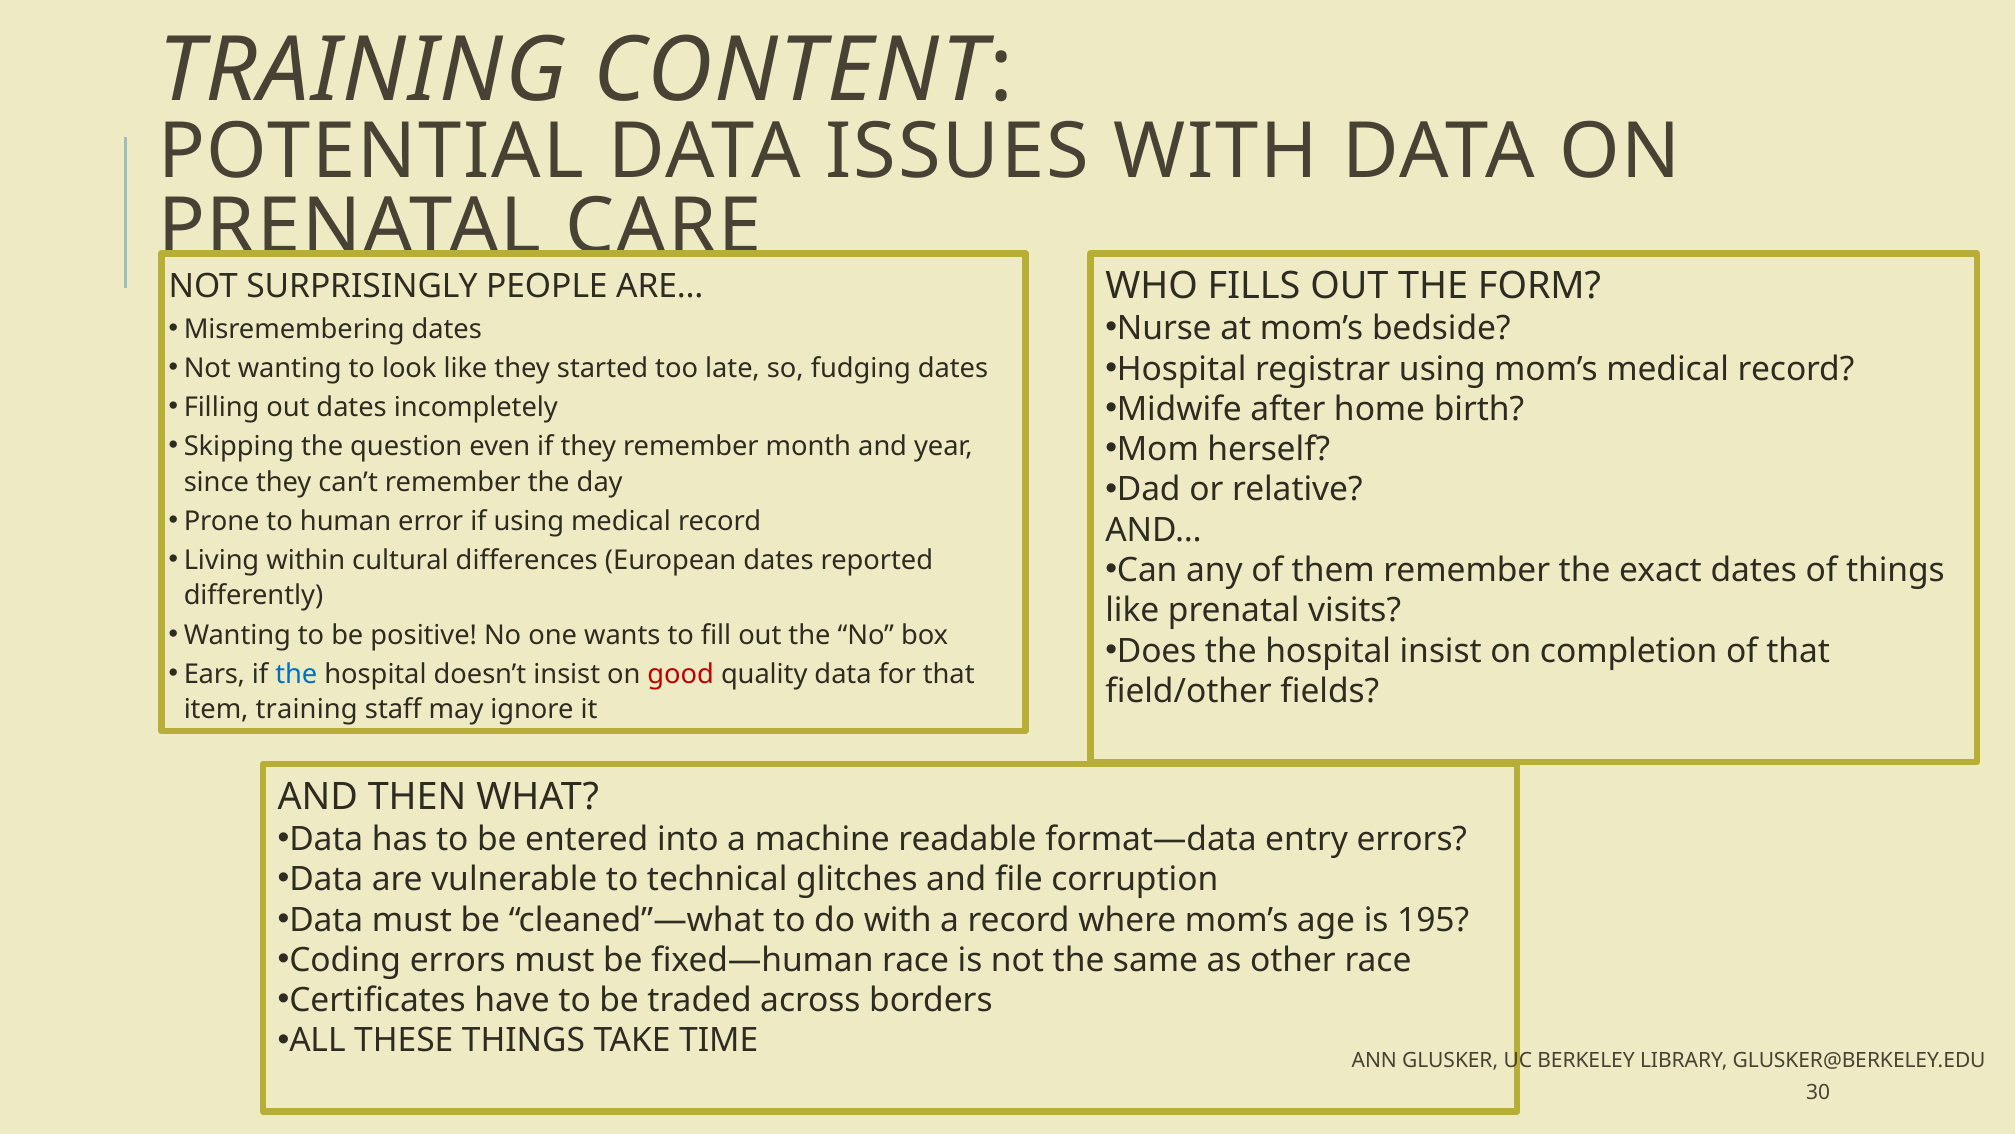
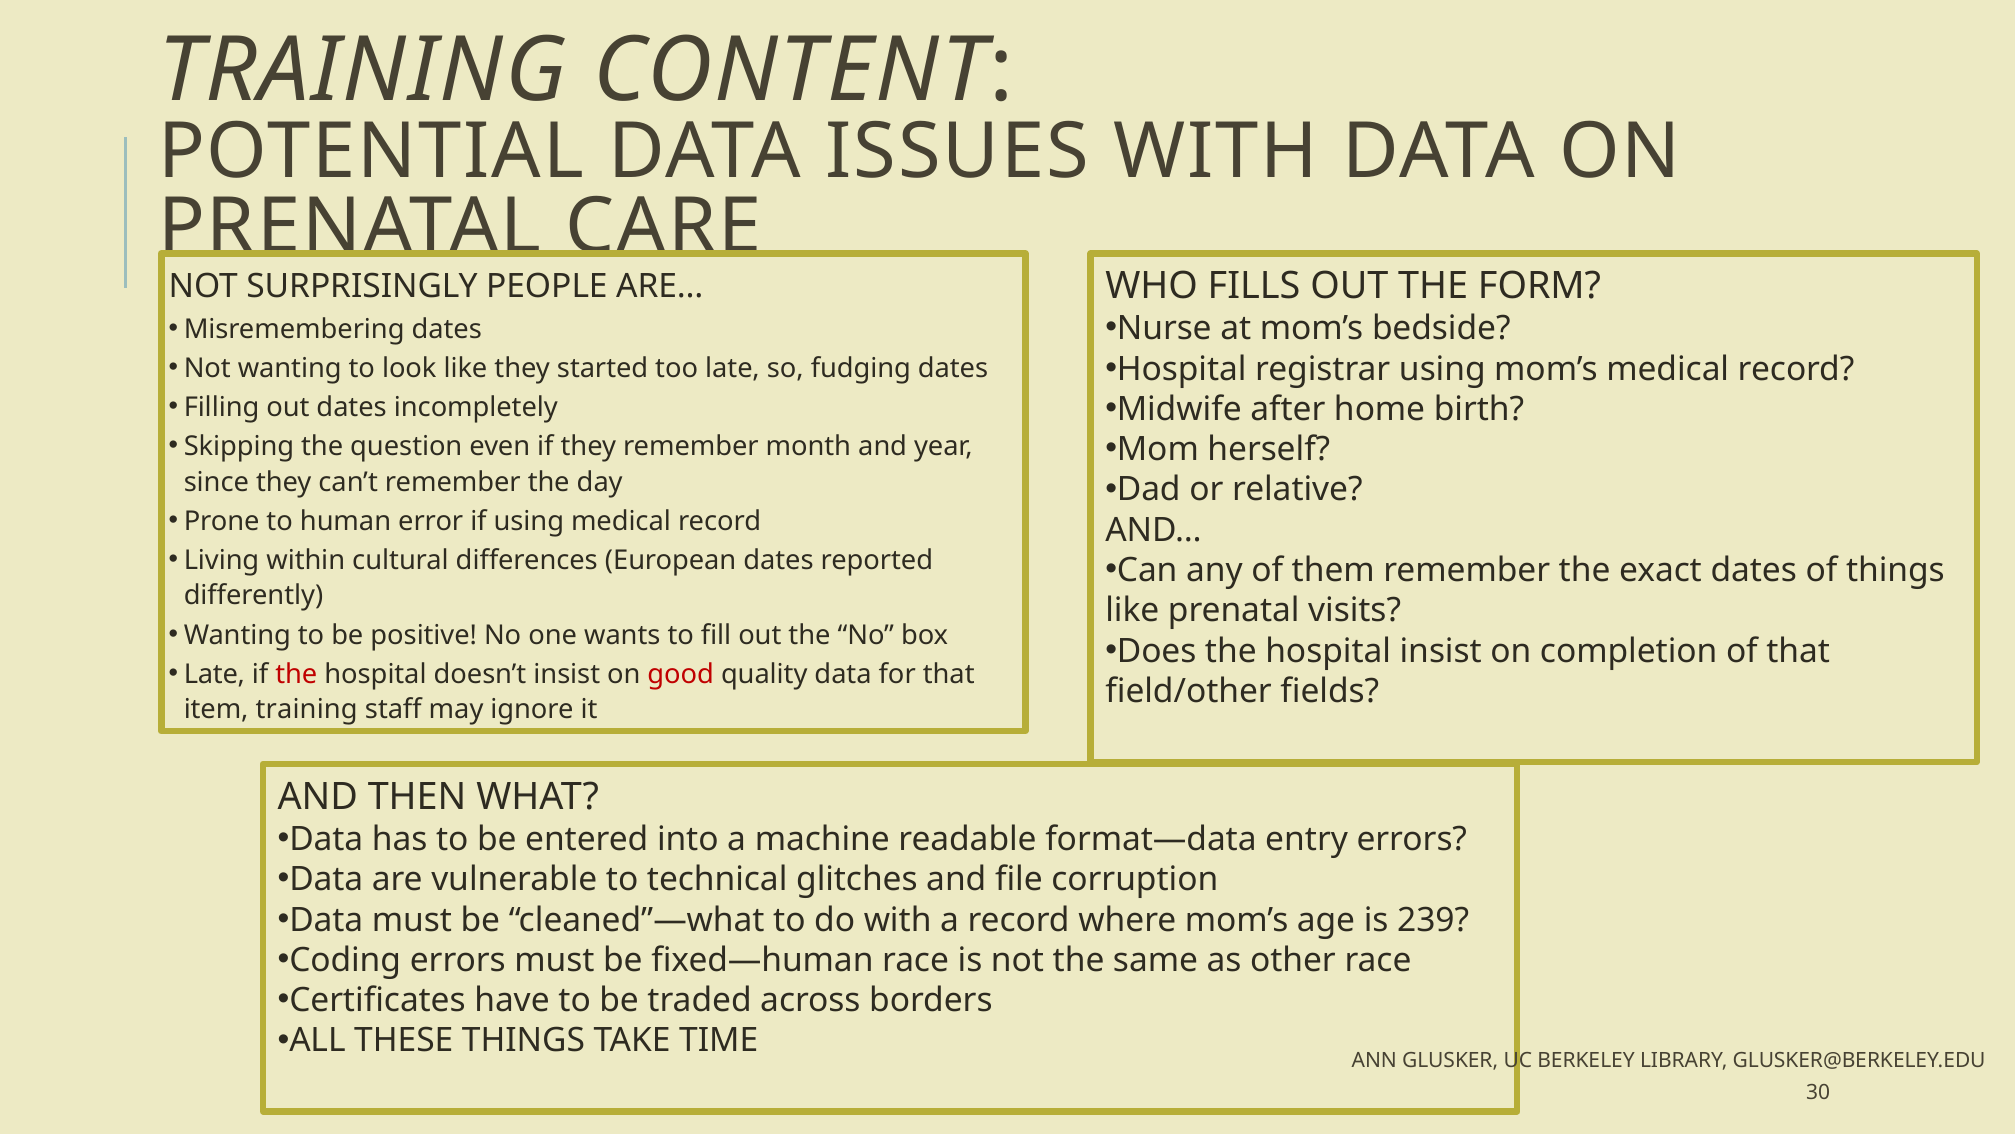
Ears at (214, 674): Ears -> Late
the at (296, 674) colour: blue -> red
195: 195 -> 239
